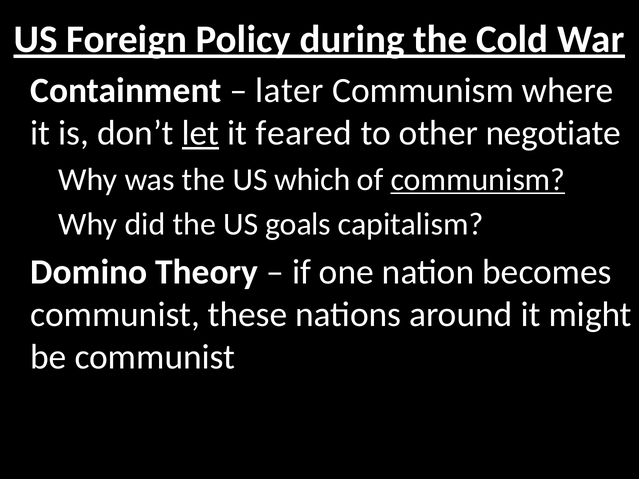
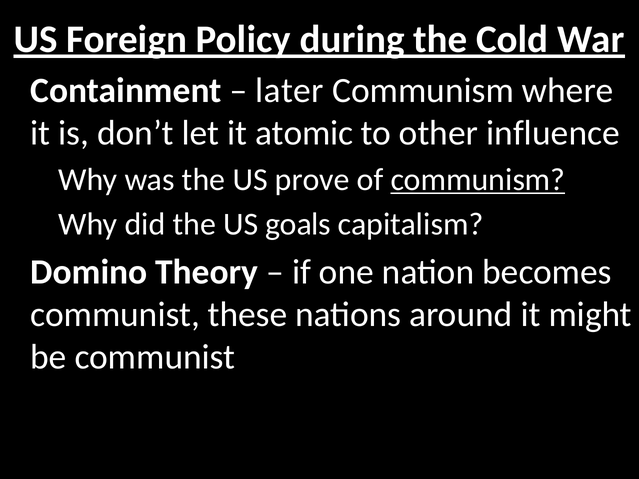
let underline: present -> none
feared: feared -> atomic
negotiate: negotiate -> influence
which: which -> prove
